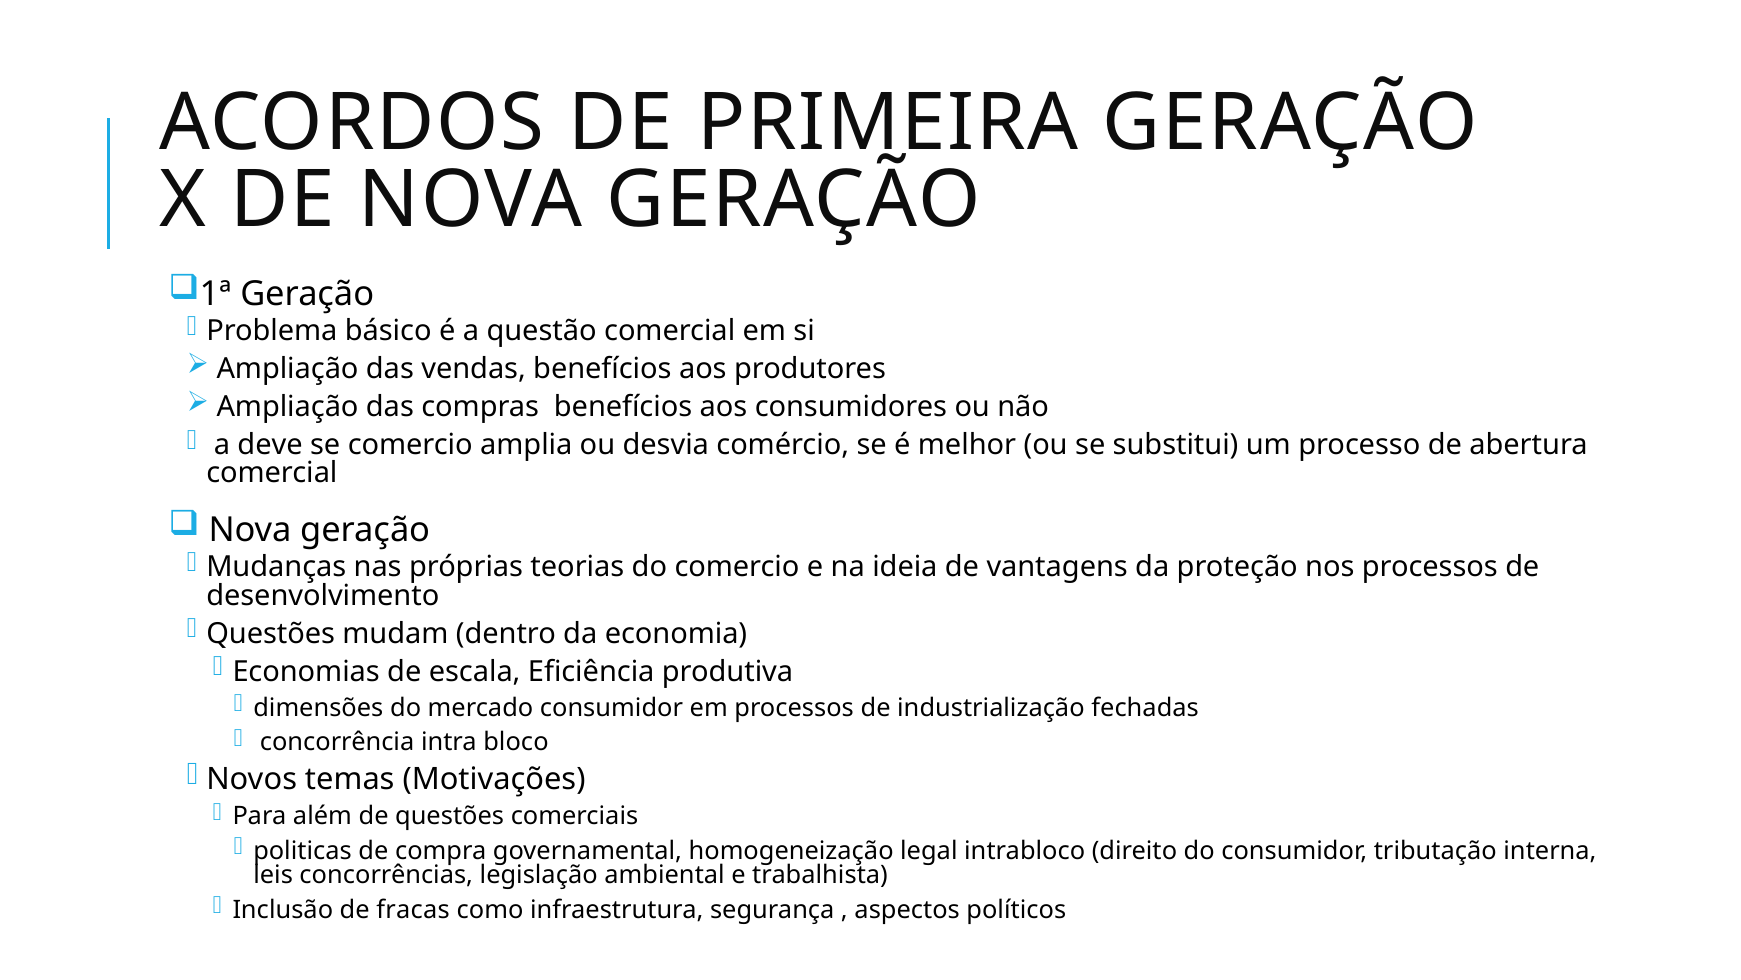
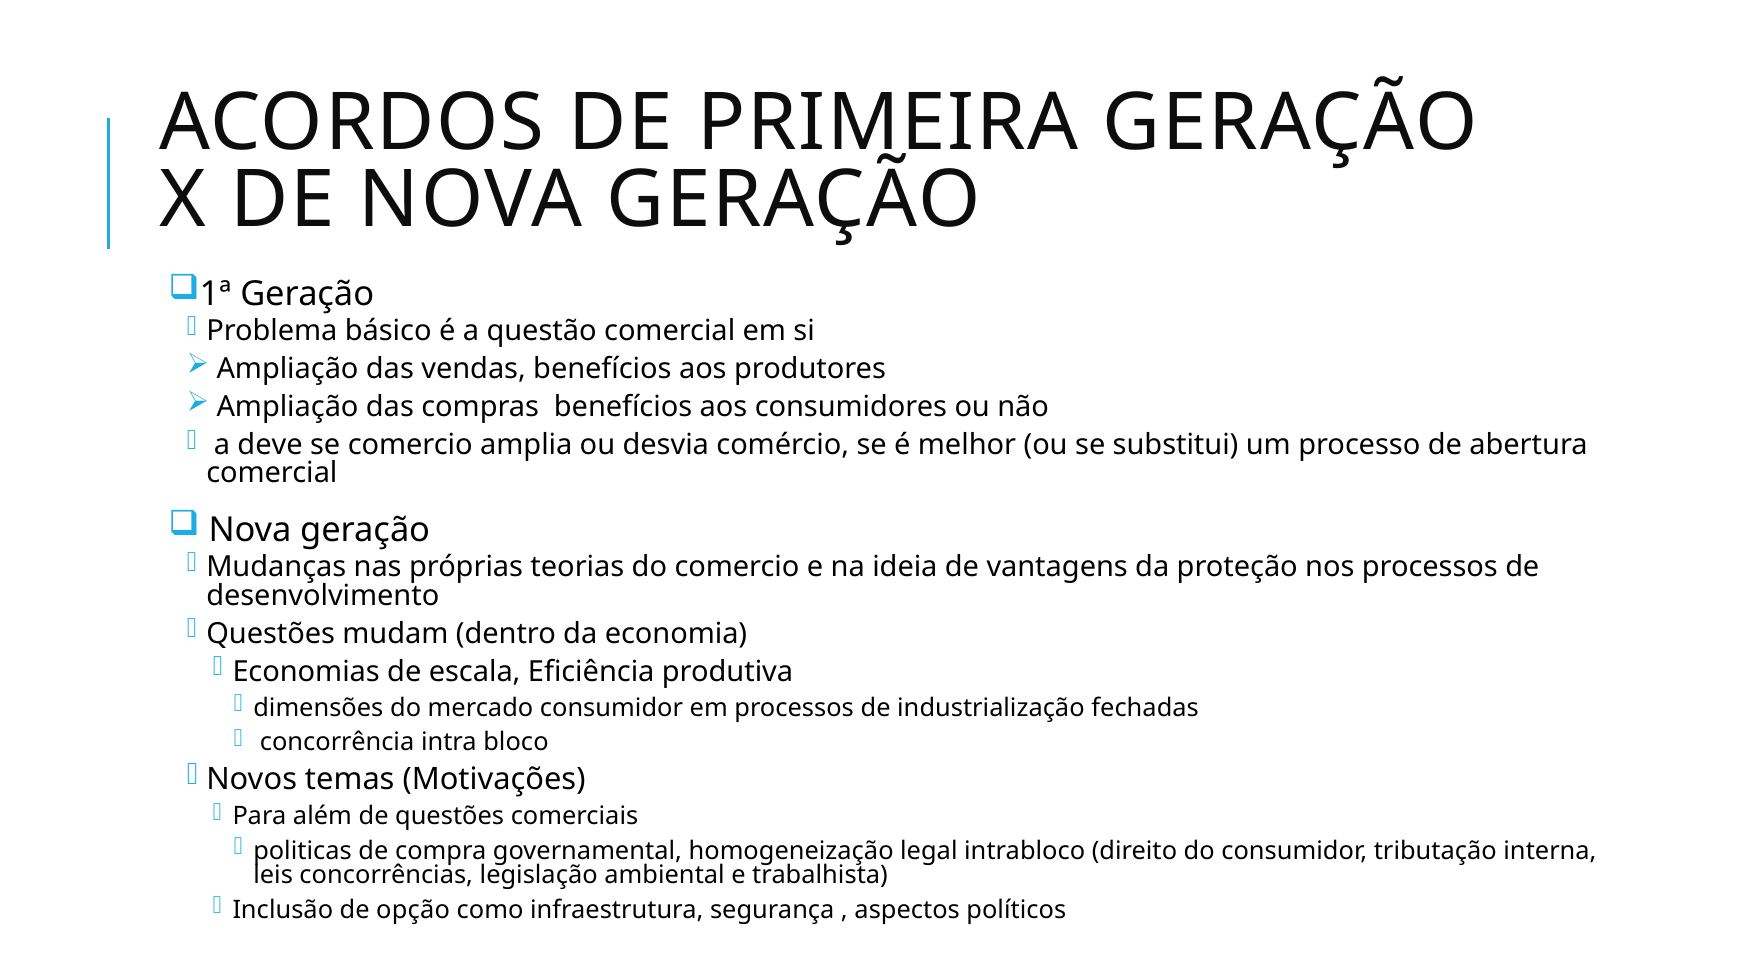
fracas: fracas -> opção
